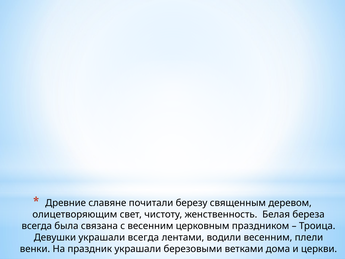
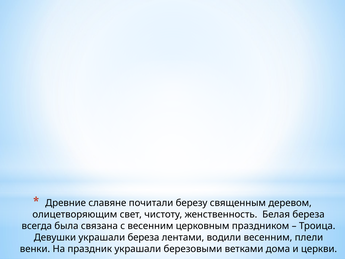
украшали всегда: всегда -> береза
